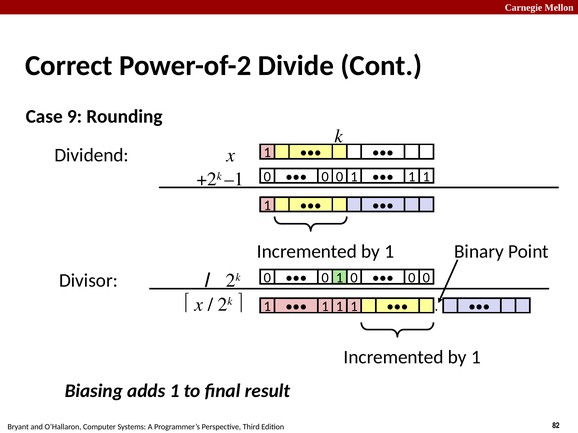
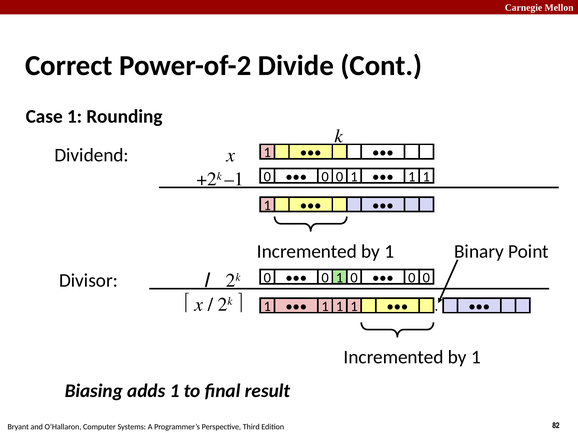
Case 9: 9 -> 1
